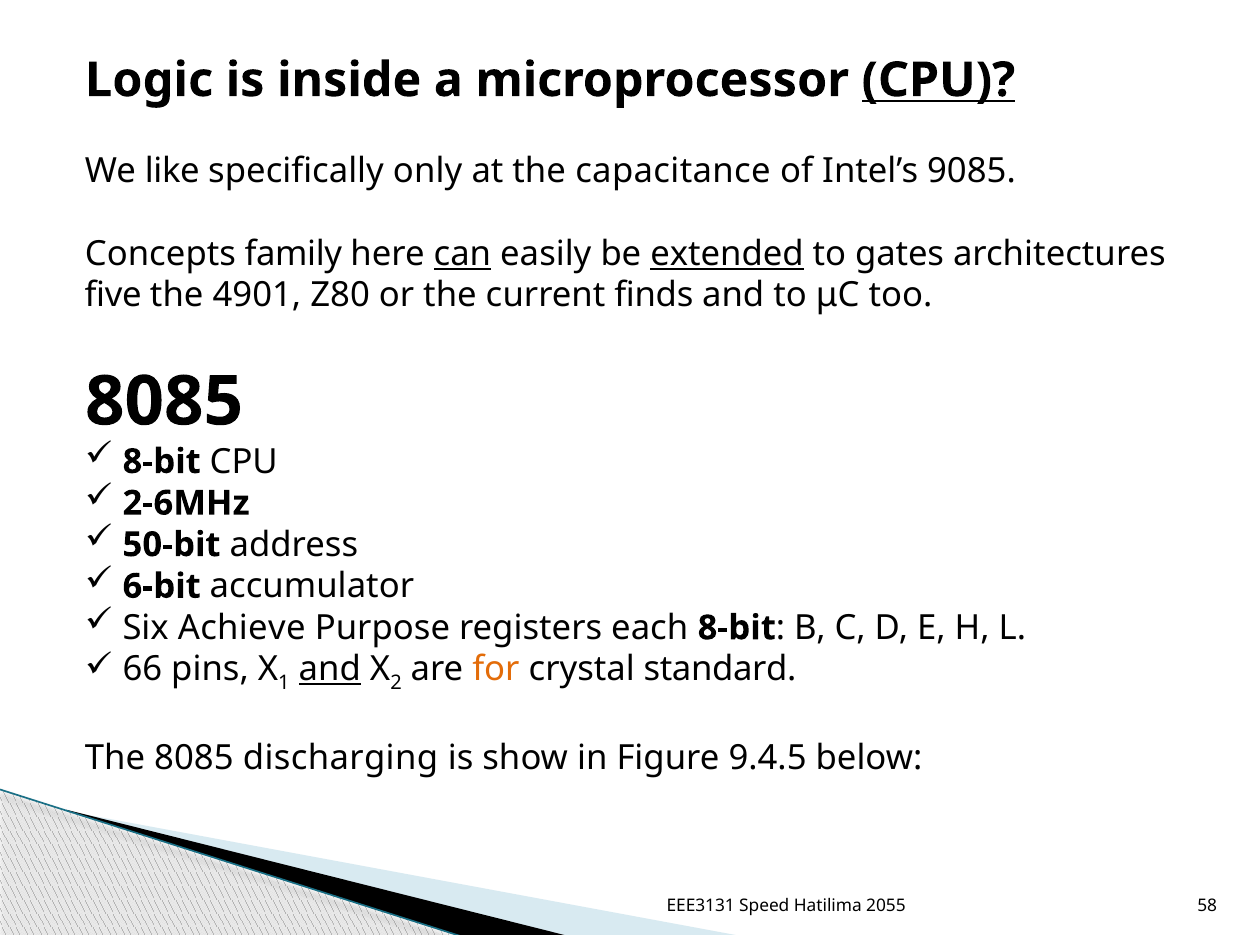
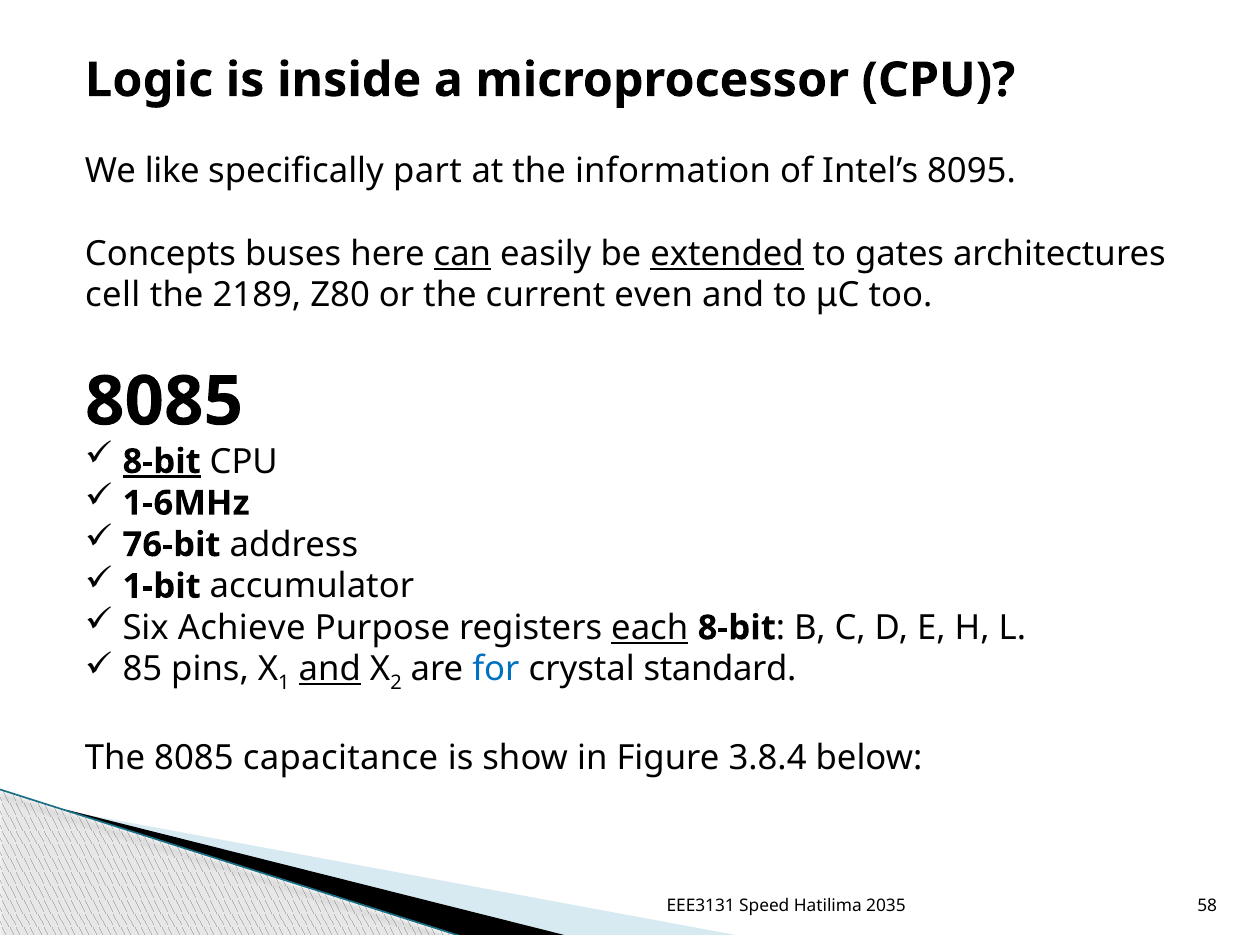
CPU at (938, 80) underline: present -> none
only: only -> part
capacitance: capacitance -> information
9085: 9085 -> 8095
family: family -> buses
five: five -> cell
4901: 4901 -> 2189
finds: finds -> even
8-bit at (162, 462) underline: none -> present
2-6MHz: 2-6MHz -> 1-6MHz
50-bit: 50-bit -> 76-bit
6-bit: 6-bit -> 1-bit
each underline: none -> present
66: 66 -> 85
for colour: orange -> blue
discharging: discharging -> capacitance
9.4.5: 9.4.5 -> 3.8.4
2055: 2055 -> 2035
